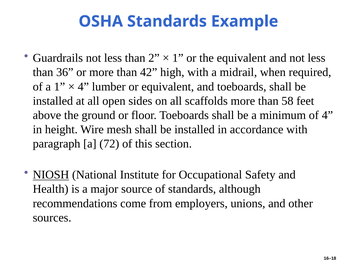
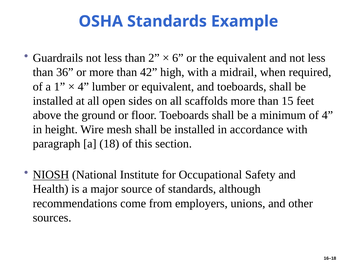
1 at (178, 58): 1 -> 6
58: 58 -> 15
72: 72 -> 18
